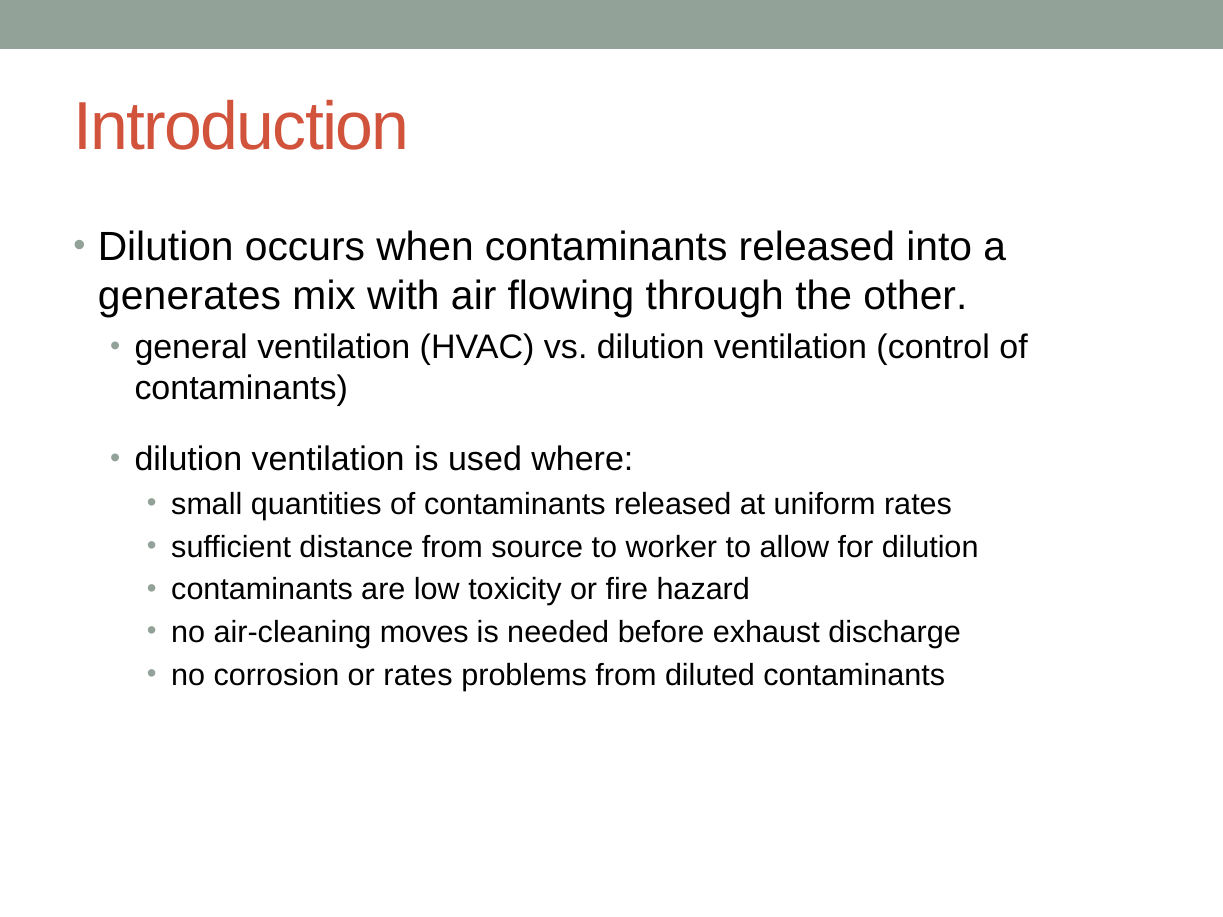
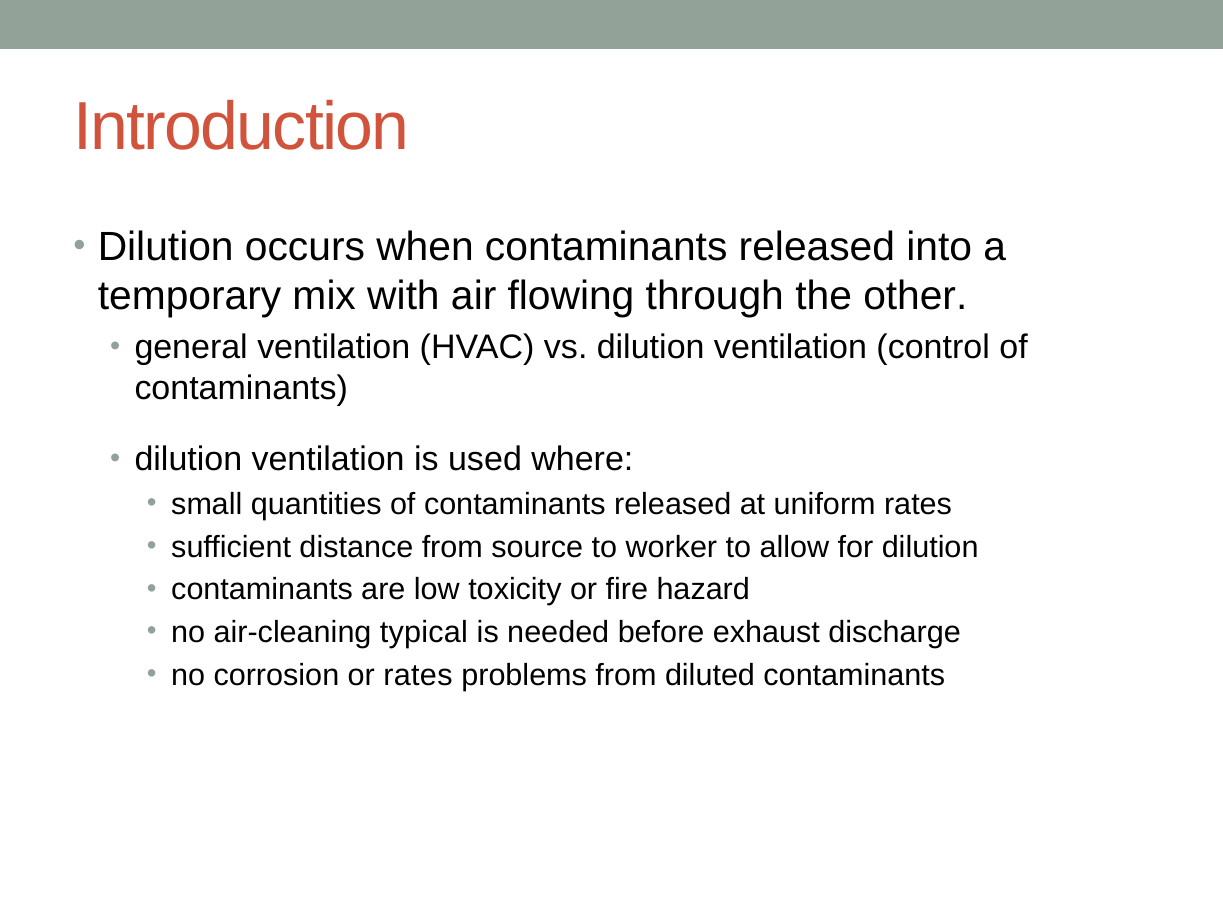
generates: generates -> temporary
moves: moves -> typical
